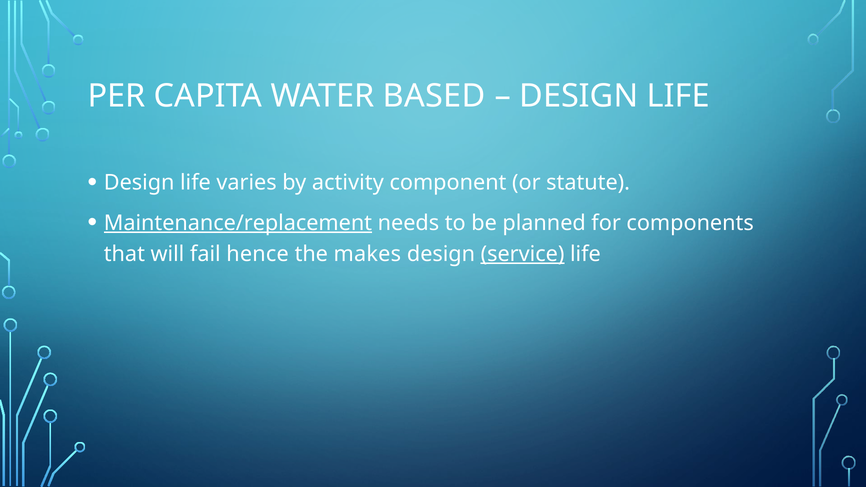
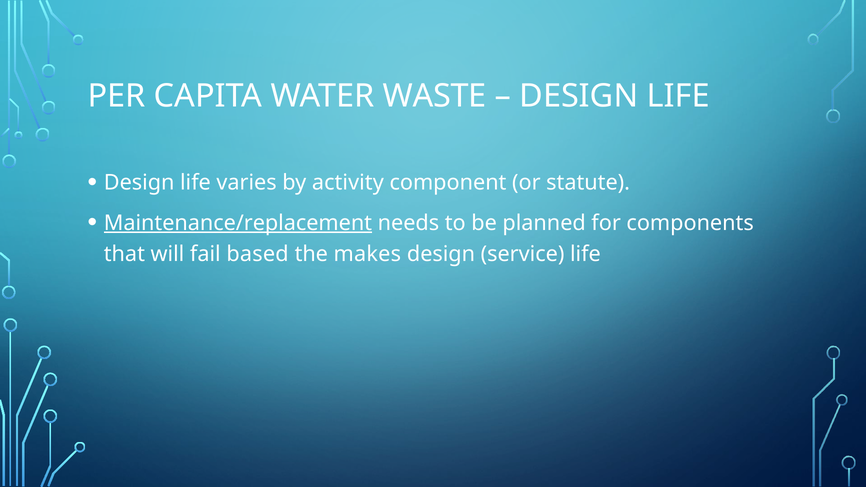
BASED: BASED -> WASTE
hence: hence -> based
service underline: present -> none
